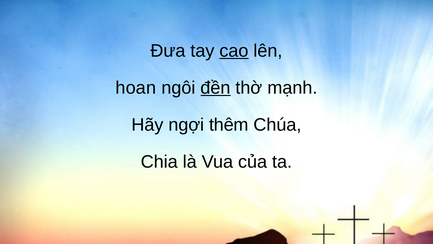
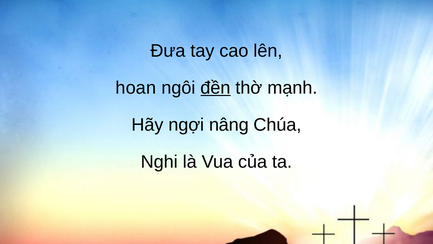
cao underline: present -> none
thêm: thêm -> nâng
Chia: Chia -> Nghi
